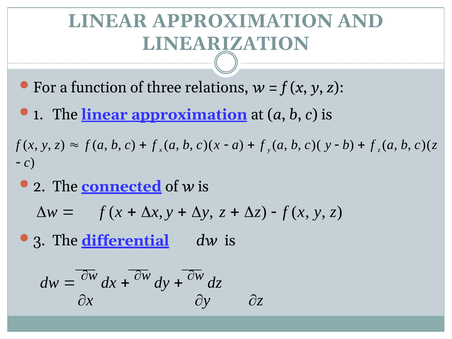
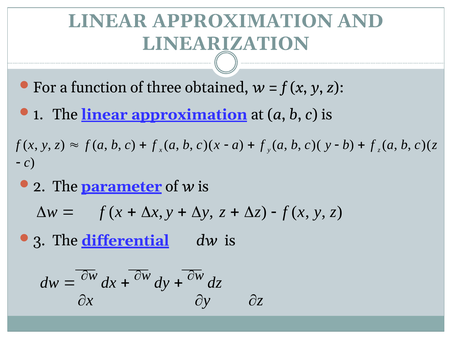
relations: relations -> obtained
connected: connected -> parameter
